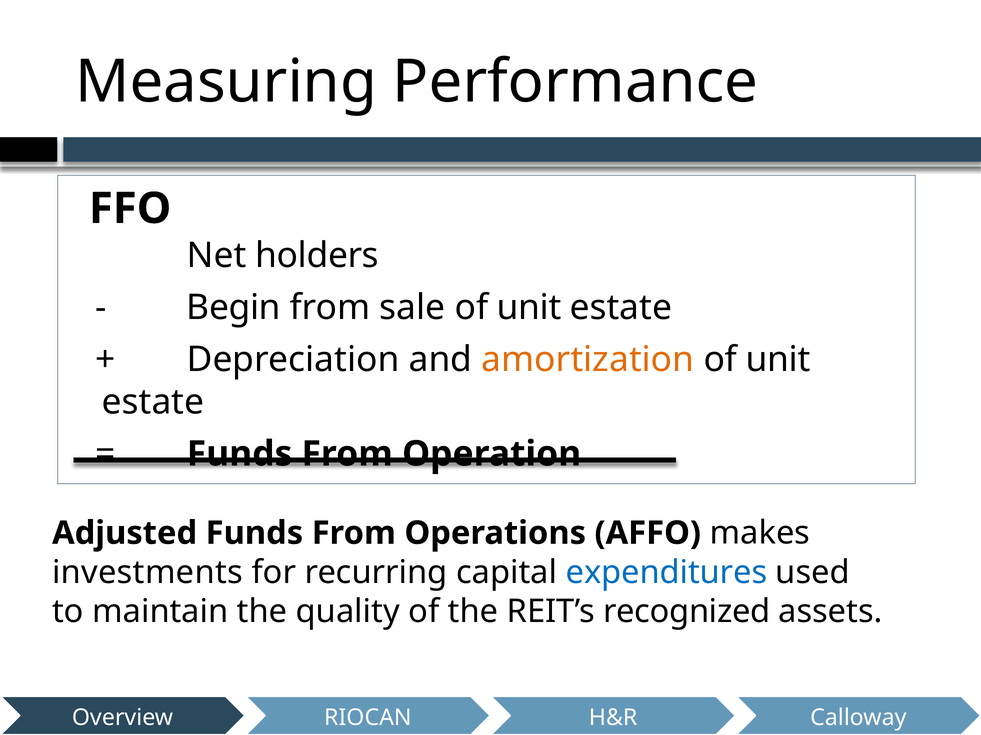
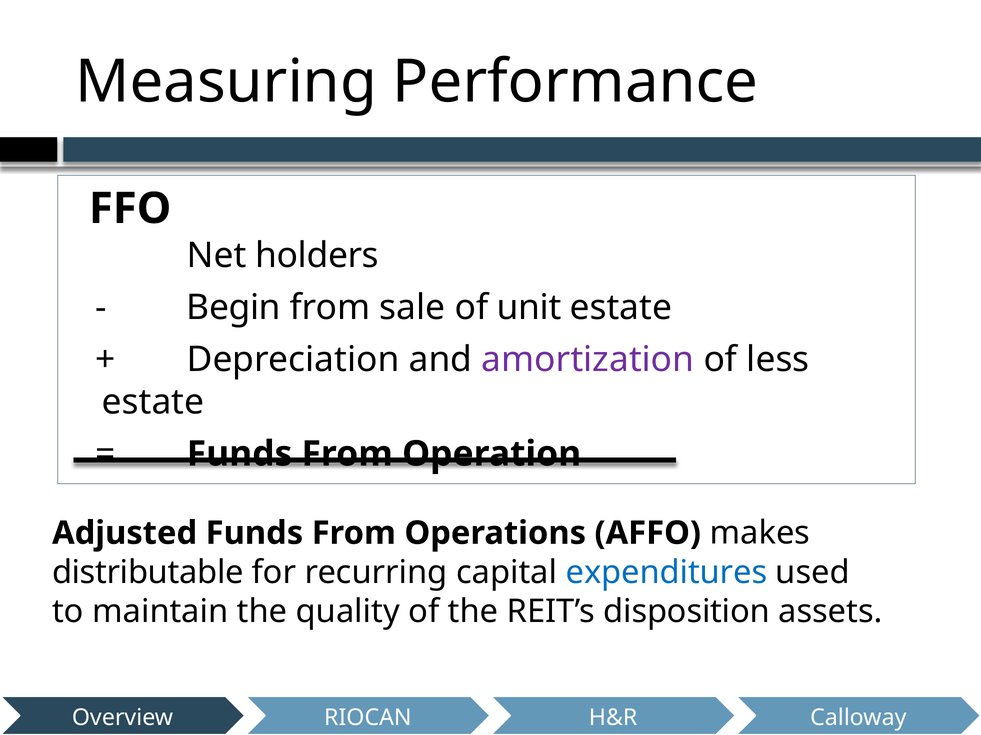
amortization colour: orange -> purple
unit at (778, 360): unit -> less
investments: investments -> distributable
recognized: recognized -> disposition
